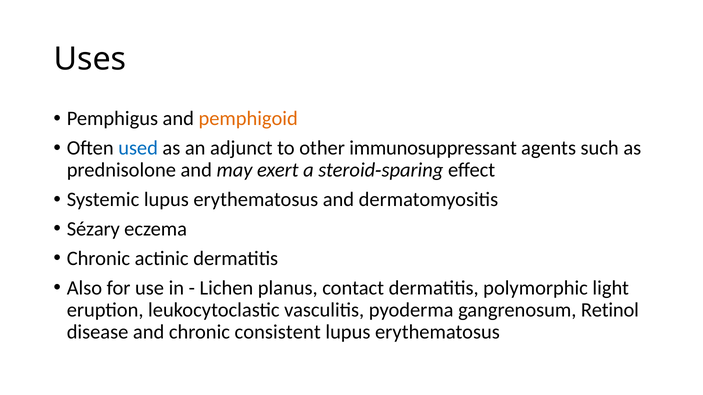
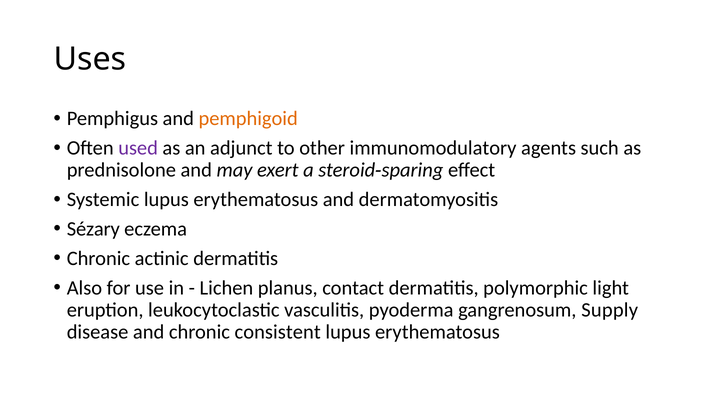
used colour: blue -> purple
immunosuppressant: immunosuppressant -> immunomodulatory
Retinol: Retinol -> Supply
